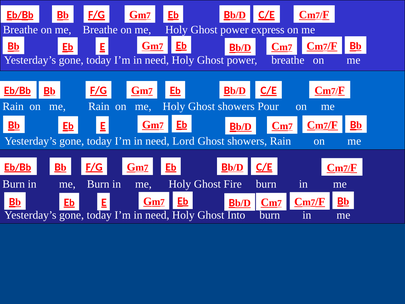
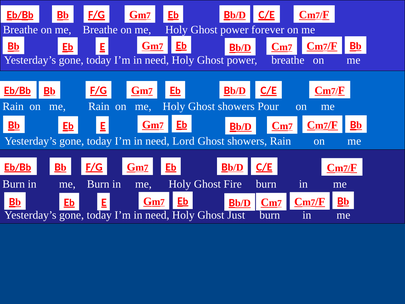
express: express -> forever
Into: Into -> Just
